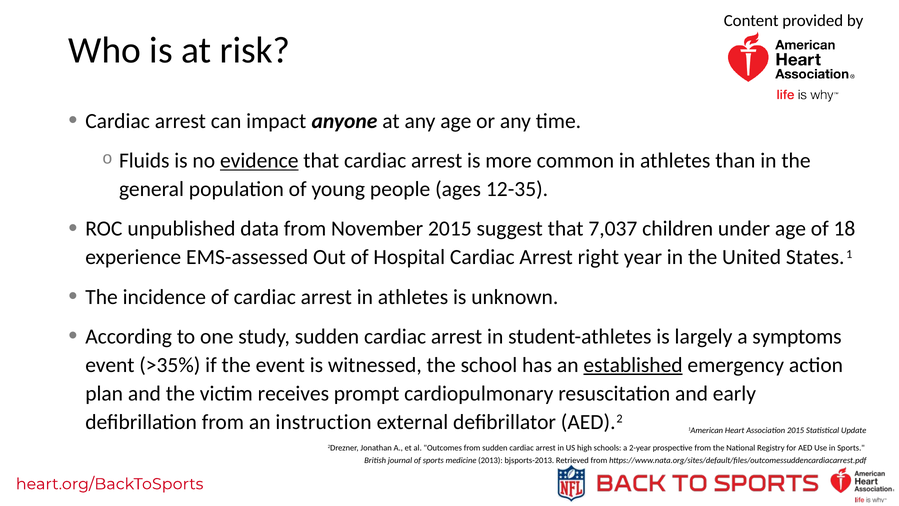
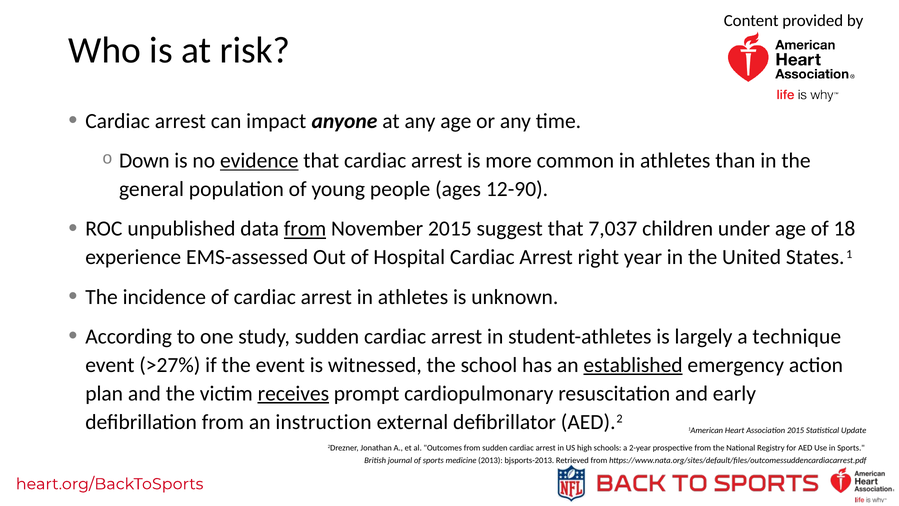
Fluids: Fluids -> Down
12-35: 12-35 -> 12-90
from at (305, 229) underline: none -> present
symptoms: symptoms -> technique
>35%: >35% -> >27%
receives underline: none -> present
